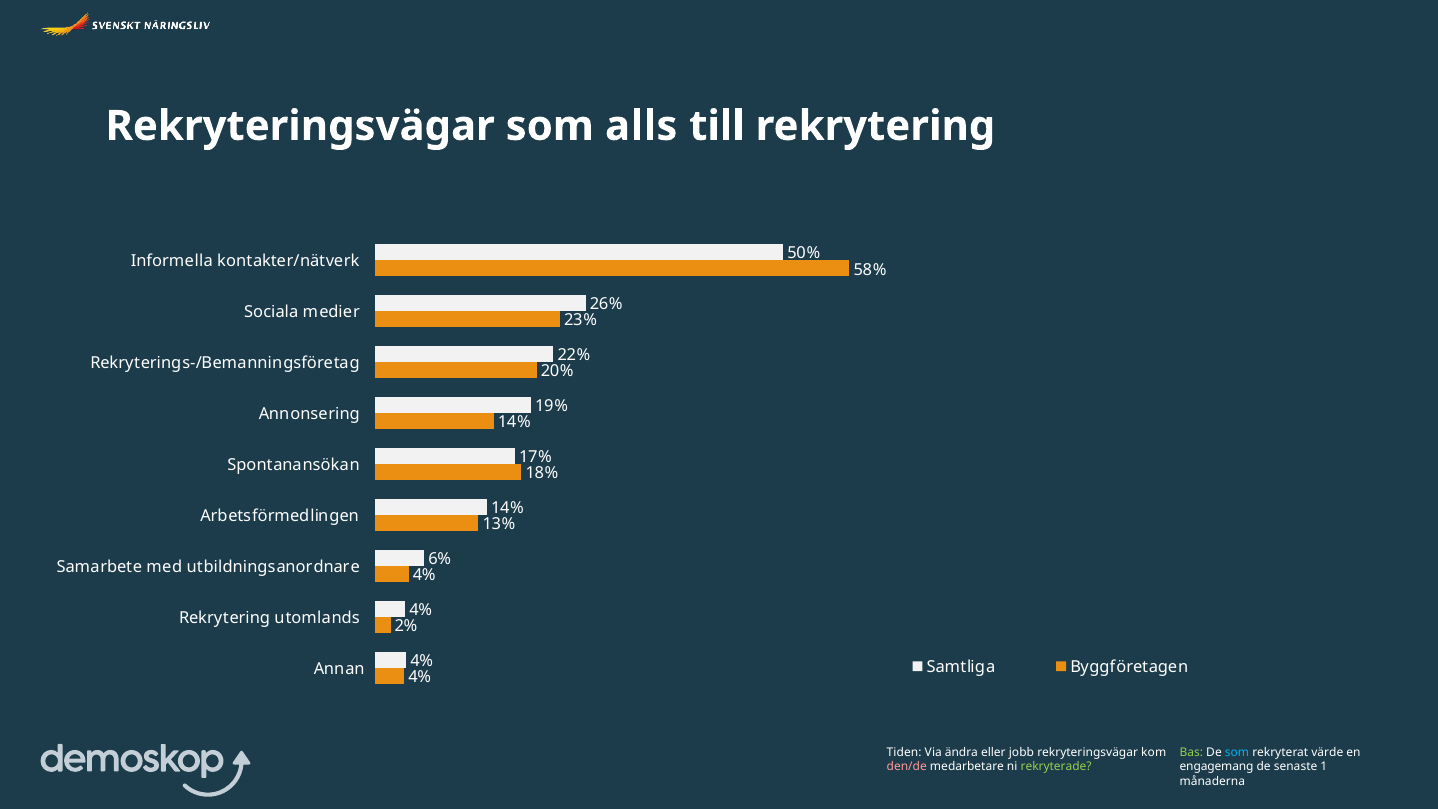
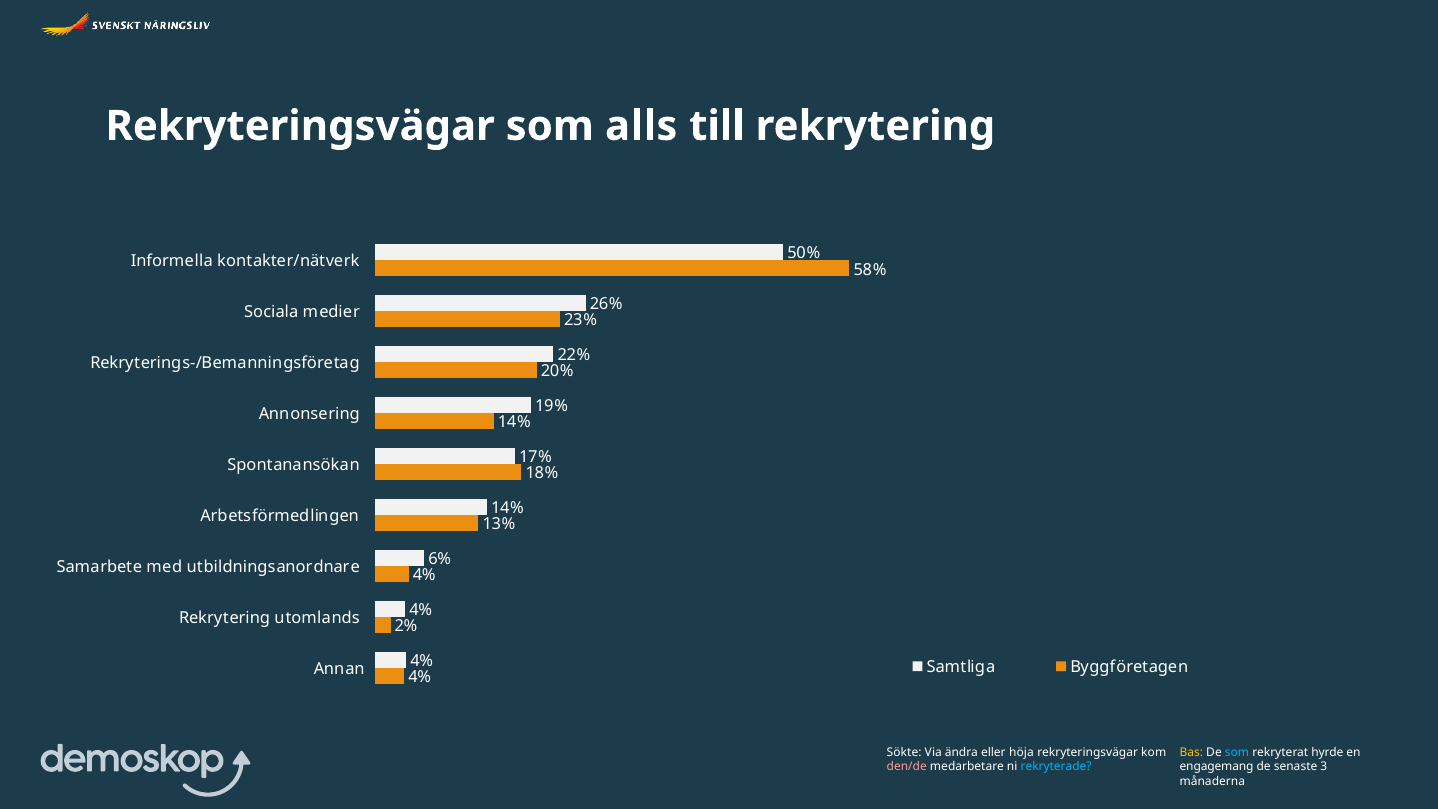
Tiden: Tiden -> Sökte
jobb: jobb -> höja
Bas colour: light green -> yellow
värde: värde -> hyrde
rekryterade colour: light green -> light blue
1: 1 -> 3
